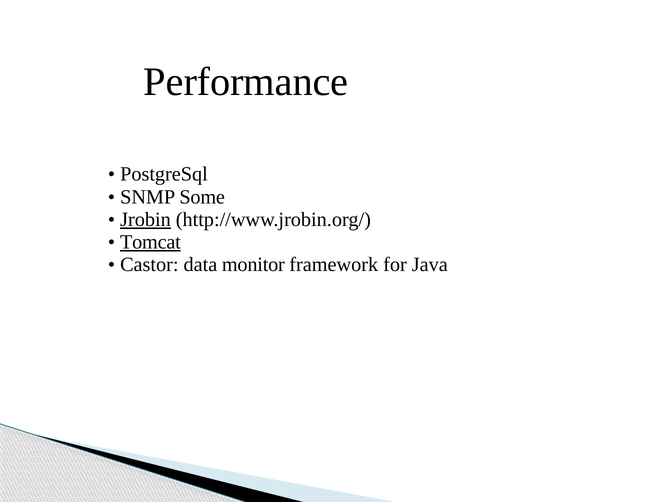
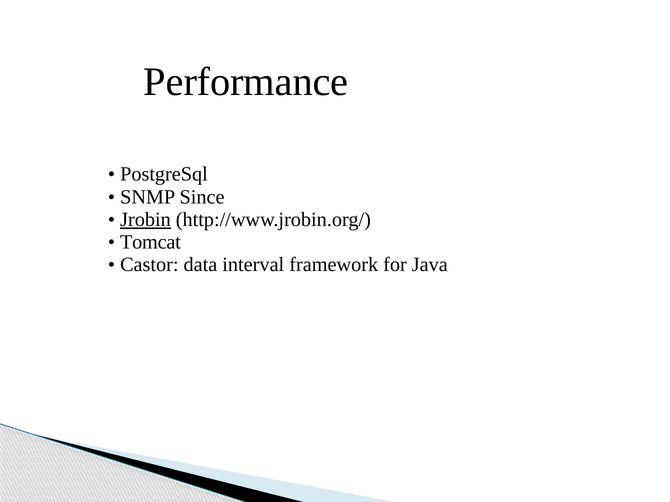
Some: Some -> Since
Tomcat underline: present -> none
monitor: monitor -> interval
